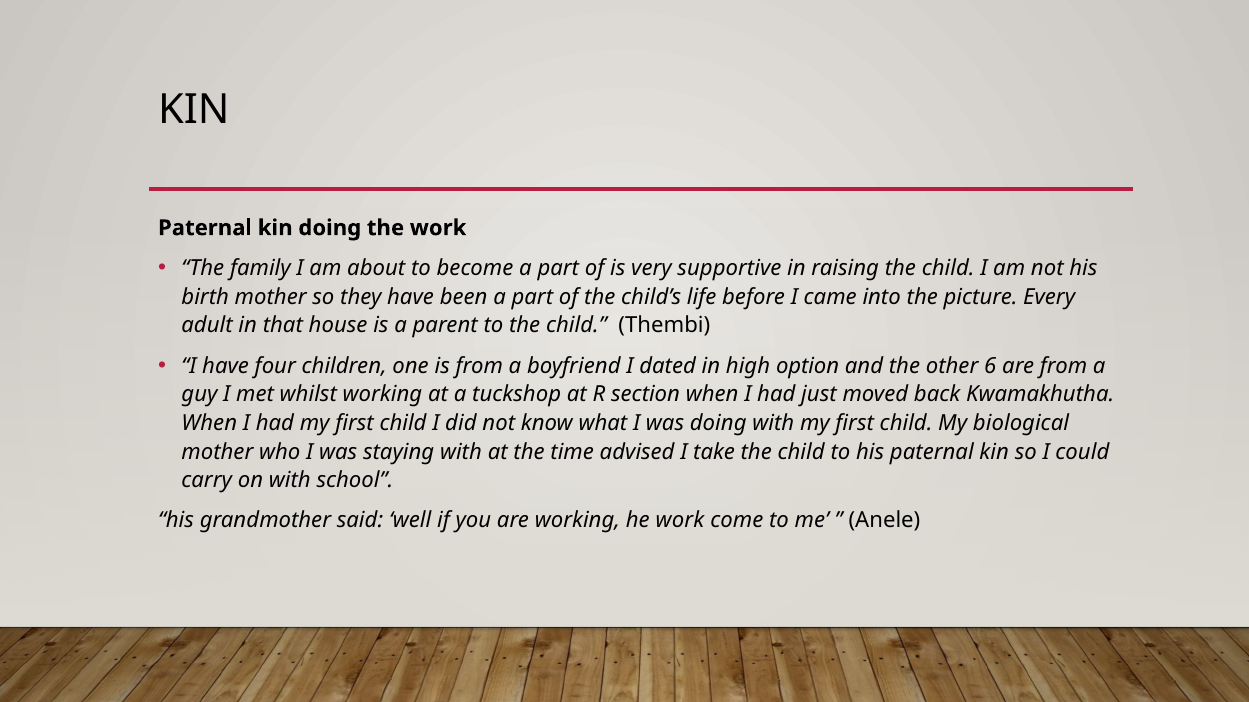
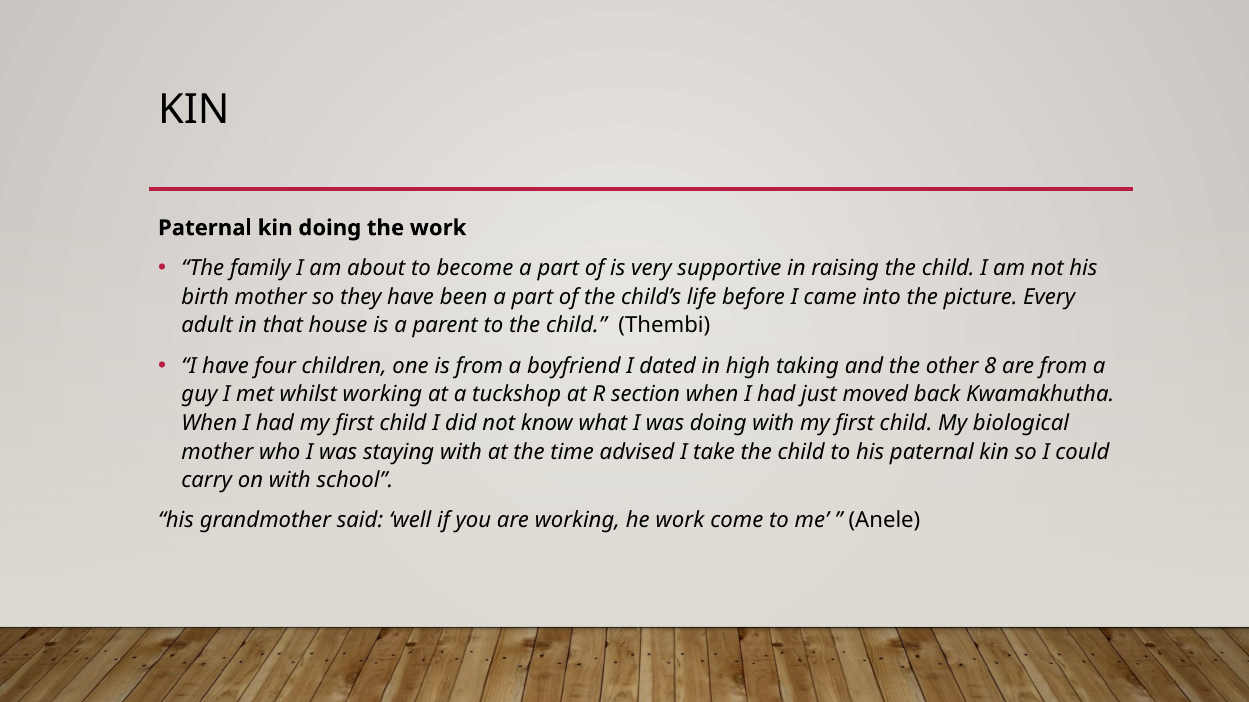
option: option -> taking
6: 6 -> 8
